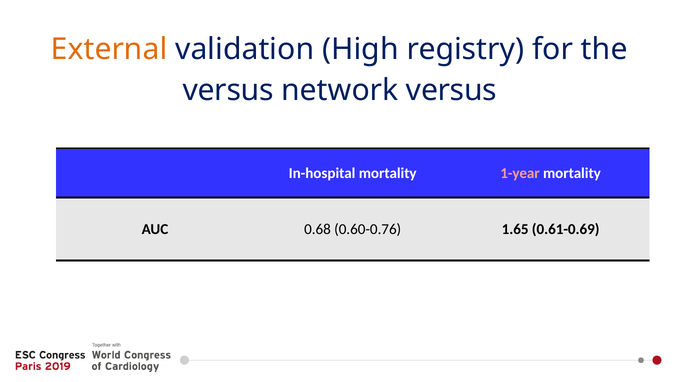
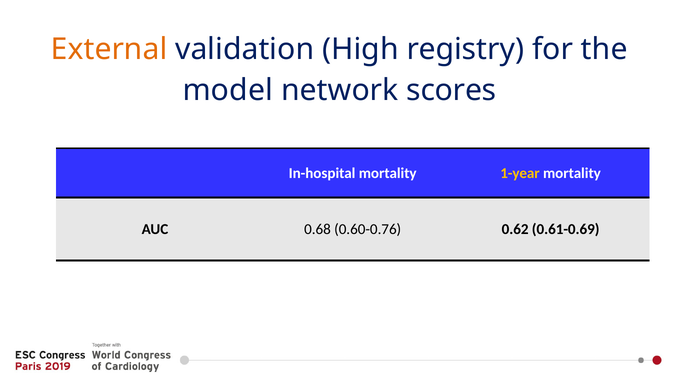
versus at (228, 91): versus -> model
network versus: versus -> scores
1-year colour: pink -> yellow
1.65: 1.65 -> 0.62
